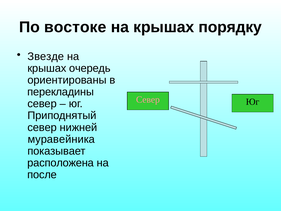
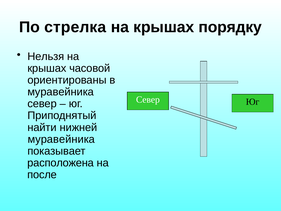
востоке: востоке -> стрелка
Звезде: Звезде -> Нельзя
очередь: очередь -> часовой
перекладины at (61, 92): перекладины -> муравейника
Север at (148, 100) colour: pink -> white
север at (42, 127): север -> найти
